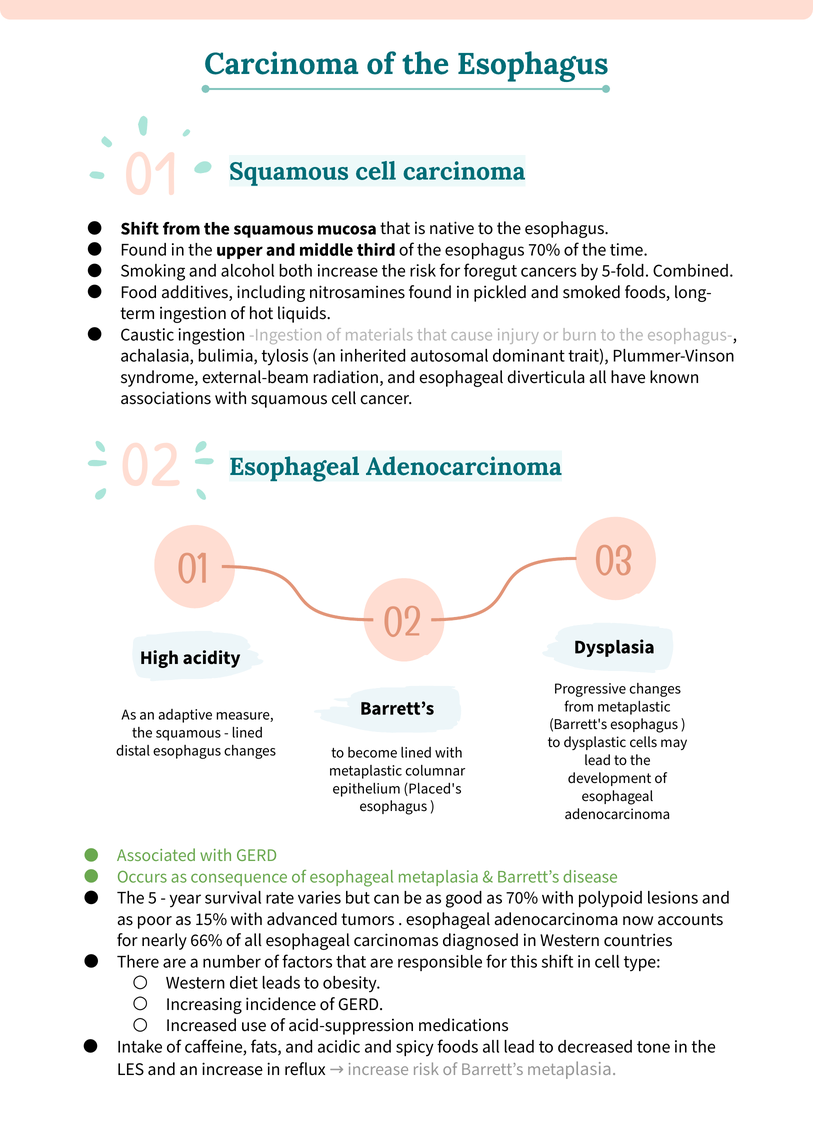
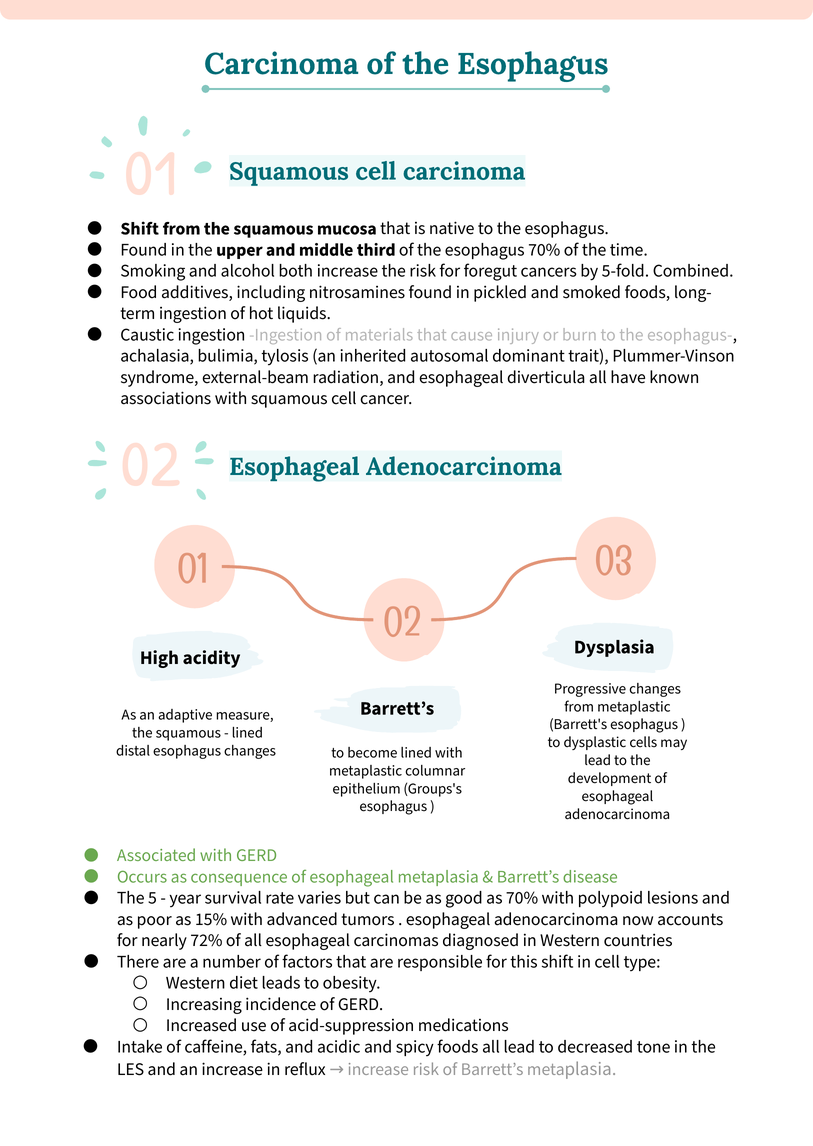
Placed's: Placed's -> Groups's
66%: 66% -> 72%
